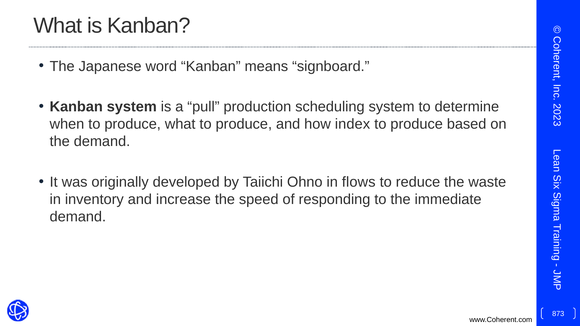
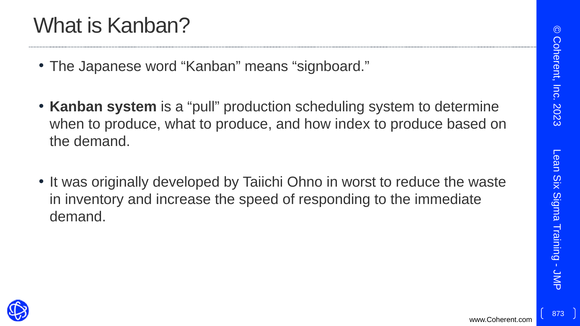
flows: flows -> worst
